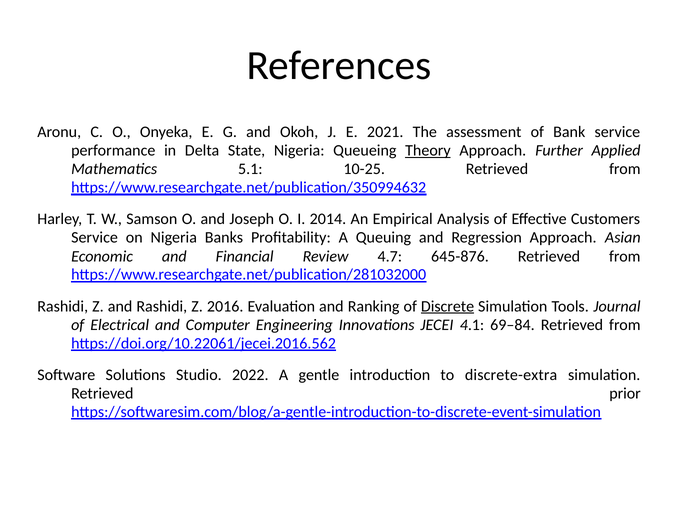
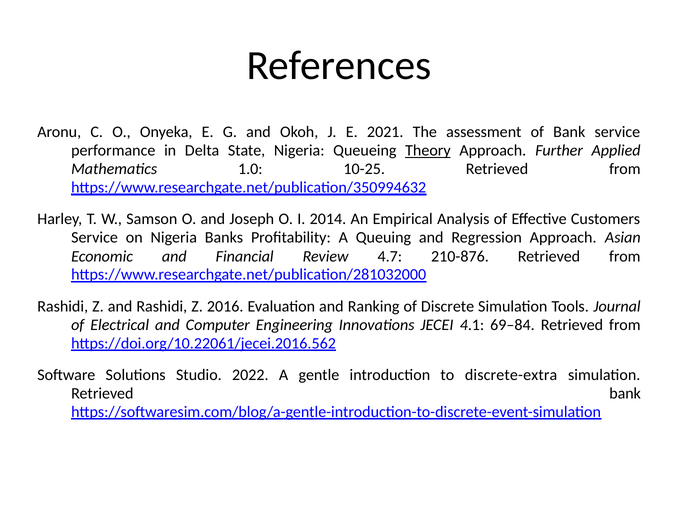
5.1: 5.1 -> 1.0
645-876: 645-876 -> 210-876
Discrete underline: present -> none
Retrieved prior: prior -> bank
